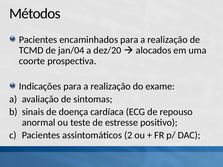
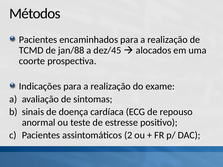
jan/04: jan/04 -> jan/88
dez/20: dez/20 -> dez/45
